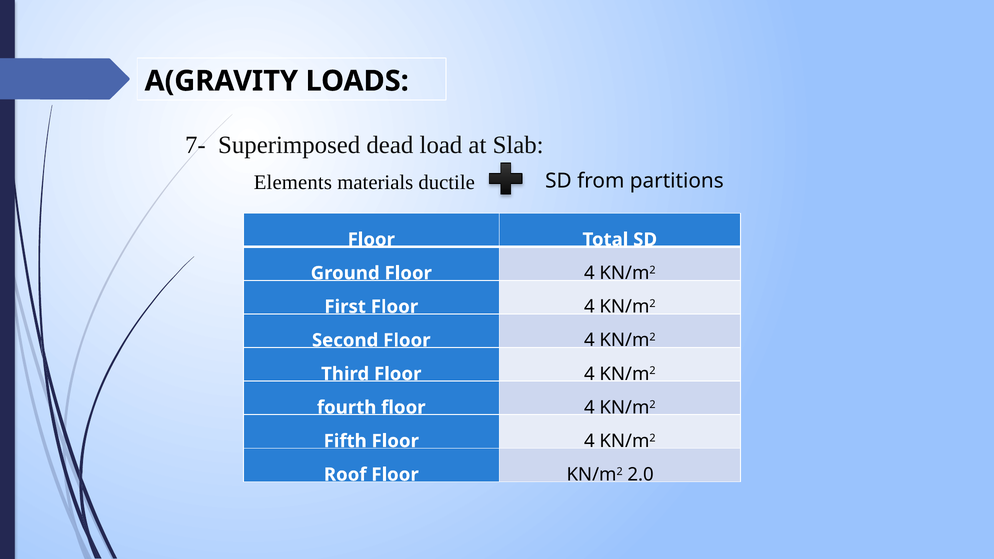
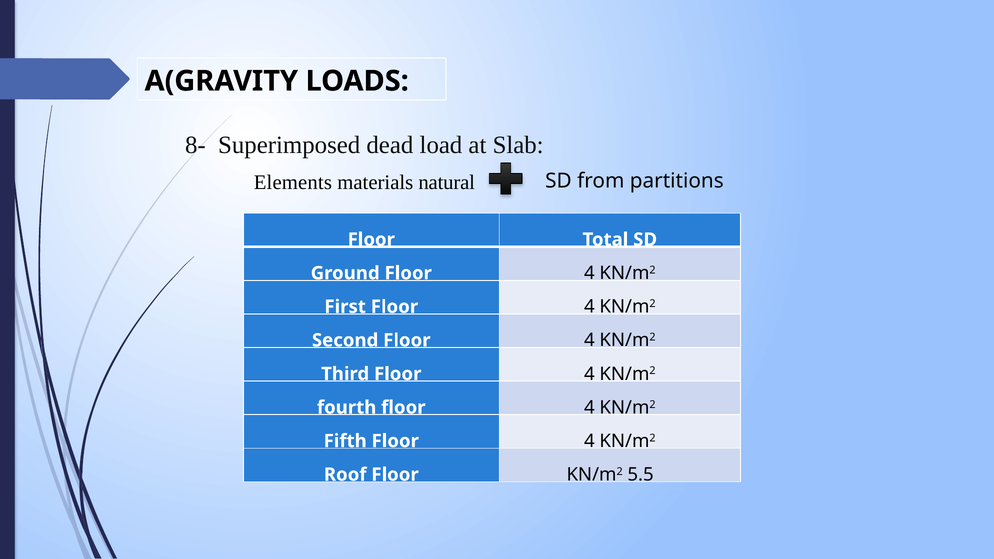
7-: 7- -> 8-
ductile: ductile -> natural
2.0: 2.0 -> 5.5
